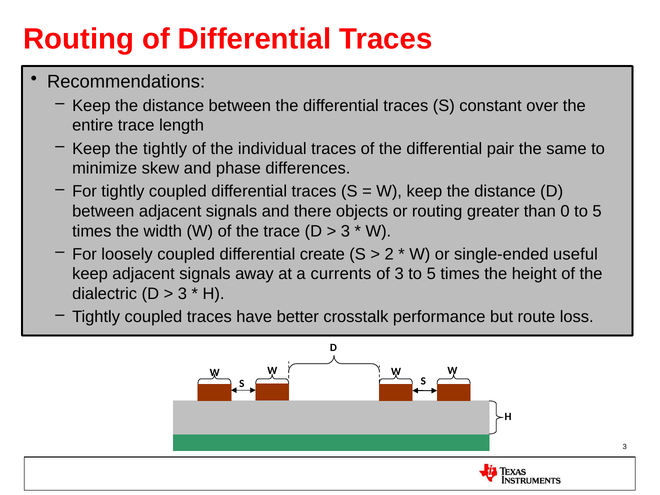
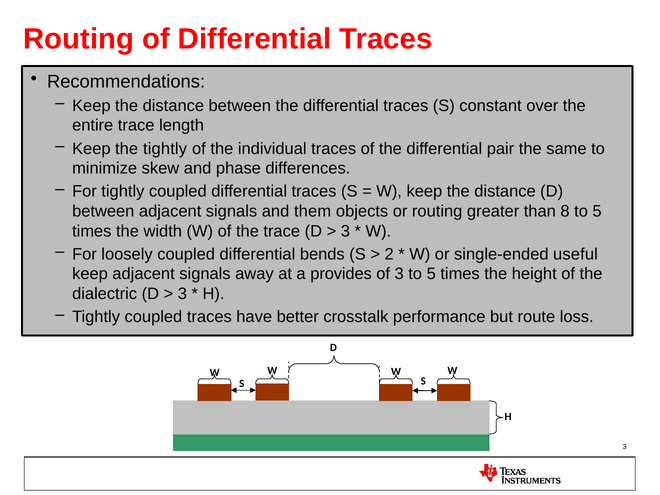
there: there -> them
0: 0 -> 8
create: create -> bends
currents: currents -> provides
